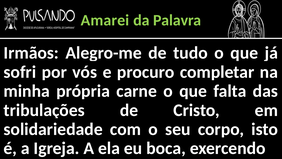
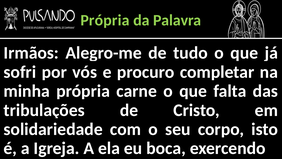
Amarei at (105, 20): Amarei -> Própria
